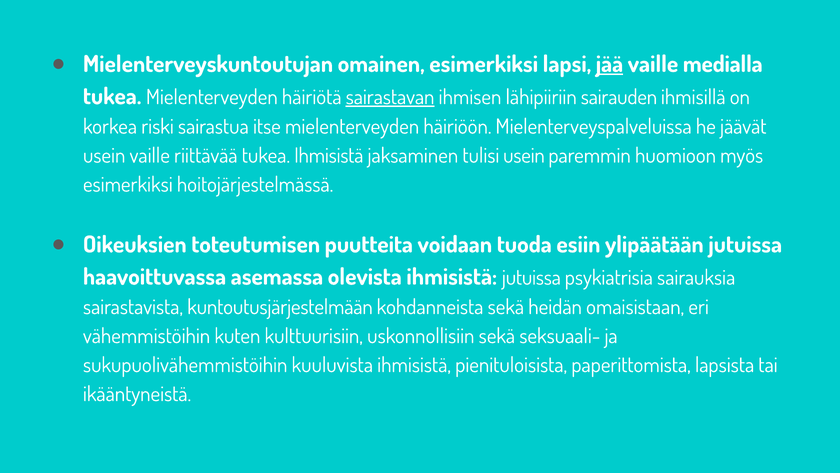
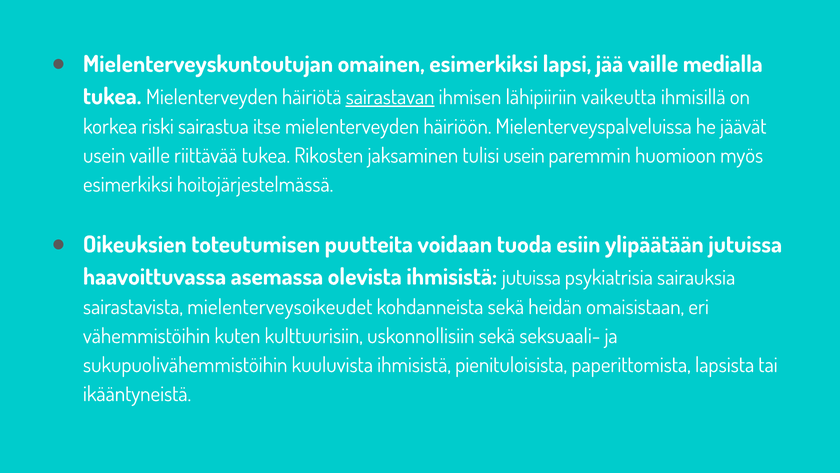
jää underline: present -> none
sairauden: sairauden -> vaikeutta
tukea Ihmisistä: Ihmisistä -> Rikosten
kuntoutusjärjestelmään: kuntoutusjärjestelmään -> mielenterveysoikeudet
